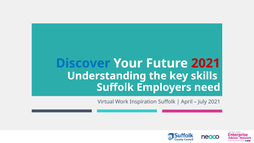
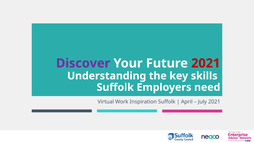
Discover colour: blue -> purple
